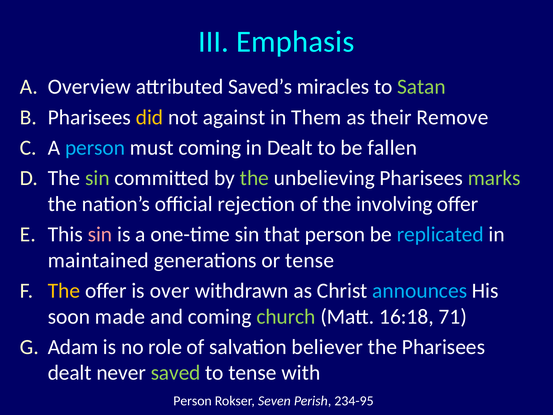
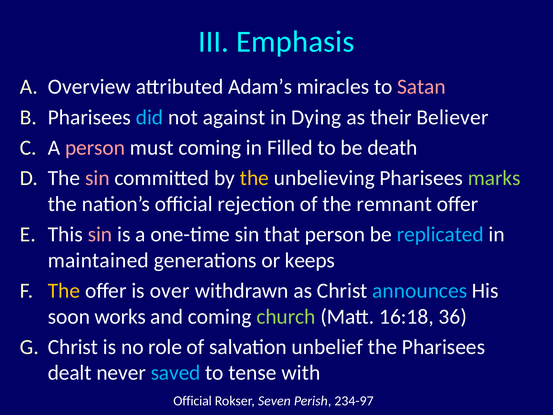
Saved’s: Saved’s -> Adam’s
Satan colour: light green -> pink
did colour: yellow -> light blue
Them: Them -> Dying
Remove: Remove -> Believer
person at (95, 148) colour: light blue -> pink
in Dealt: Dealt -> Filled
fallen: fallen -> death
sin at (97, 178) colour: light green -> pink
the at (254, 178) colour: light green -> yellow
involving: involving -> remnant
or tense: tense -> keeps
made: made -> works
71: 71 -> 36
Adam at (73, 347): Adam -> Christ
believer: believer -> unbelief
saved colour: light green -> light blue
Person at (193, 401): Person -> Official
234-95: 234-95 -> 234-97
